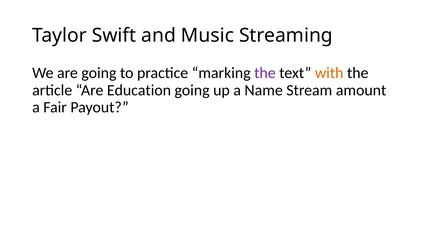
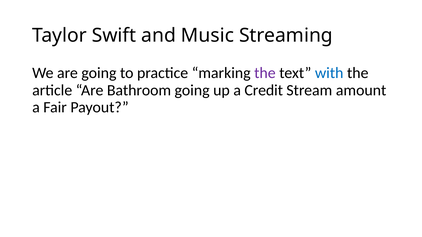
with colour: orange -> blue
Education: Education -> Bathroom
Name: Name -> Credit
